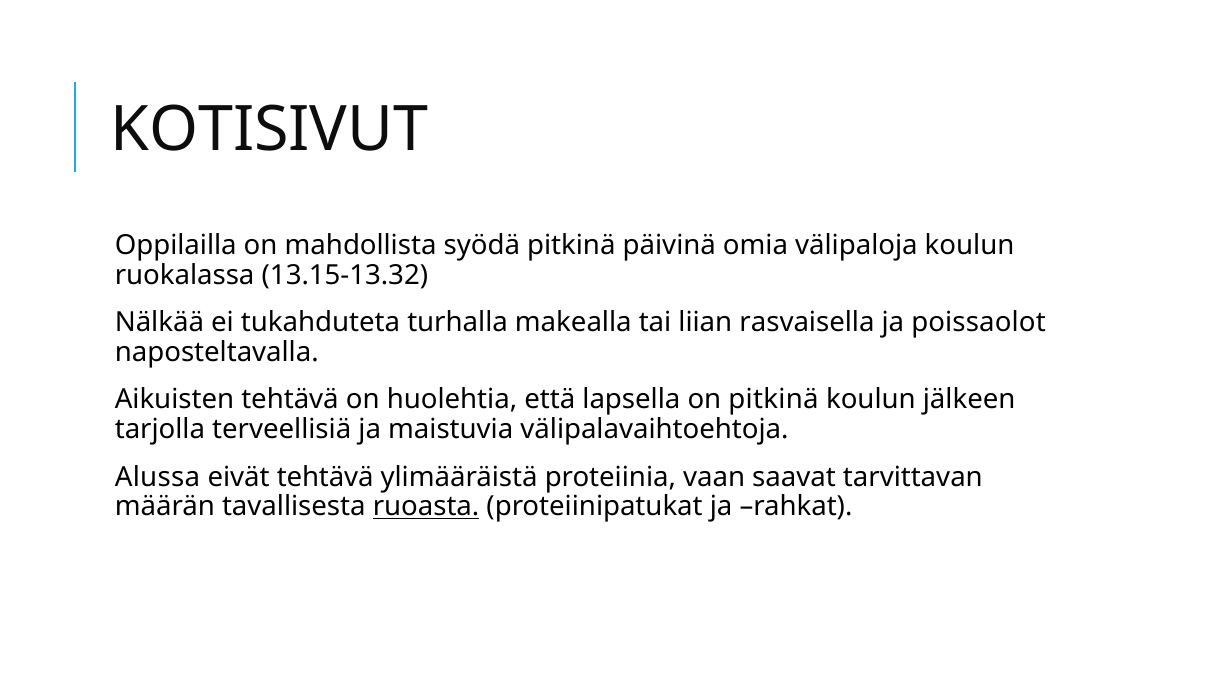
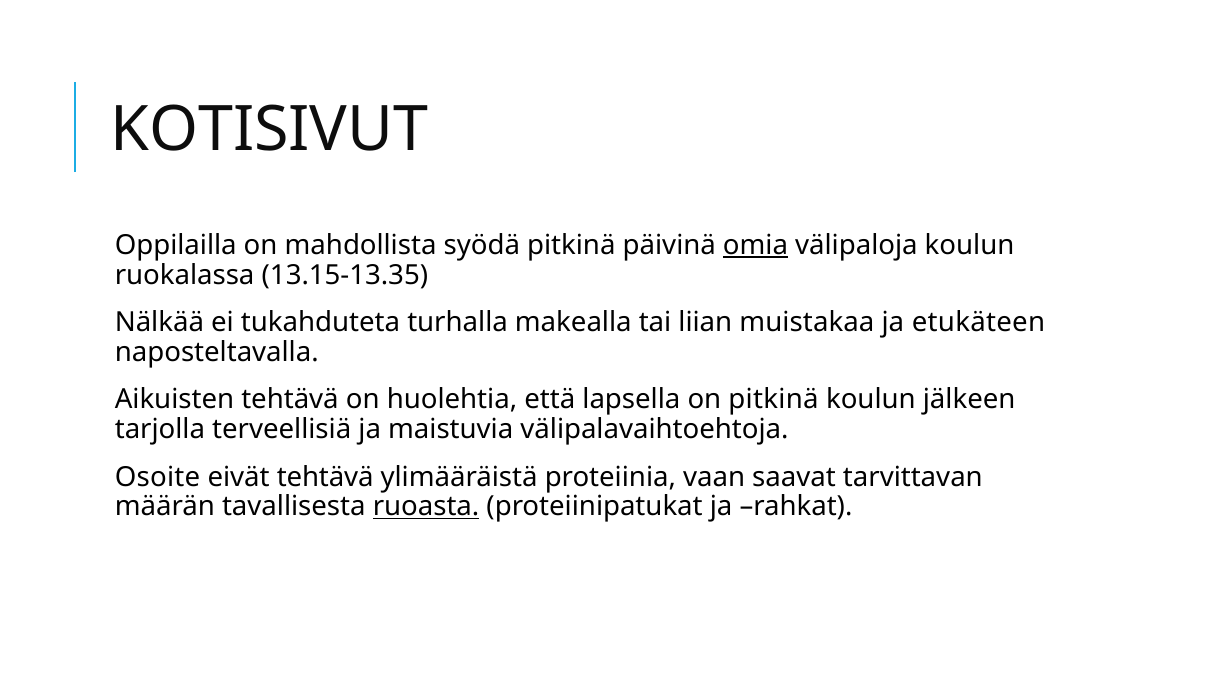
omia underline: none -> present
13.15-13.32: 13.15-13.32 -> 13.15-13.35
rasvaisella: rasvaisella -> muistakaa
poissaolot: poissaolot -> etukäteen
Alussa: Alussa -> Osoite
